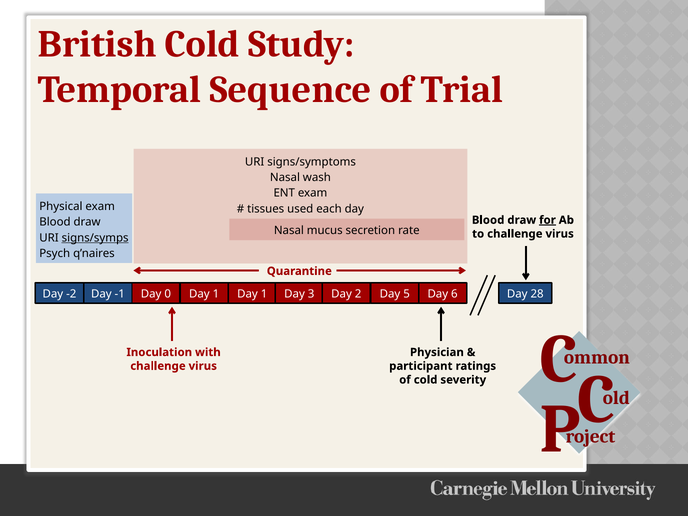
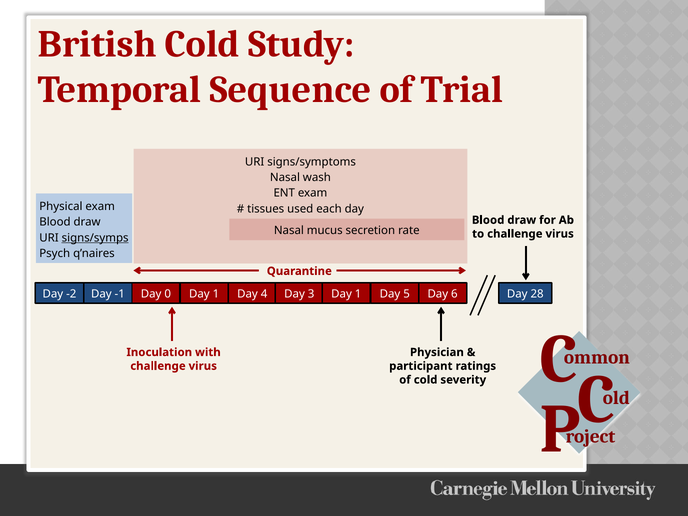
for underline: present -> none
1 Day 1: 1 -> 4
3 Day 2: 2 -> 1
